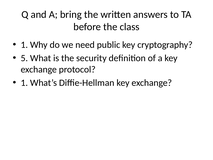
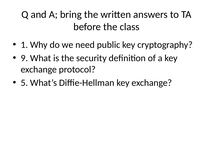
5: 5 -> 9
1 at (24, 83): 1 -> 5
